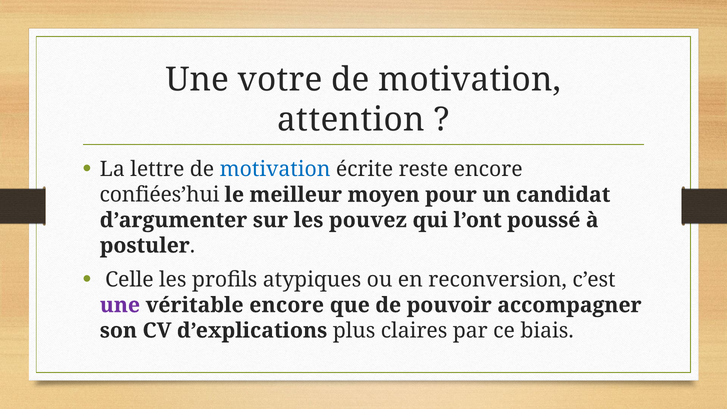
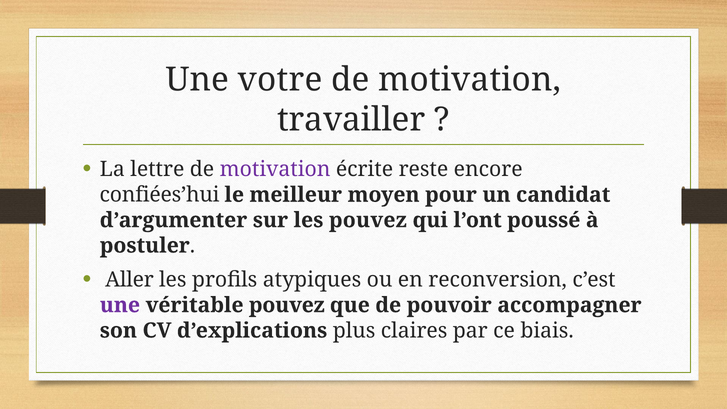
attention: attention -> travailler
motivation at (275, 169) colour: blue -> purple
Celle: Celle -> Aller
véritable encore: encore -> pouvez
